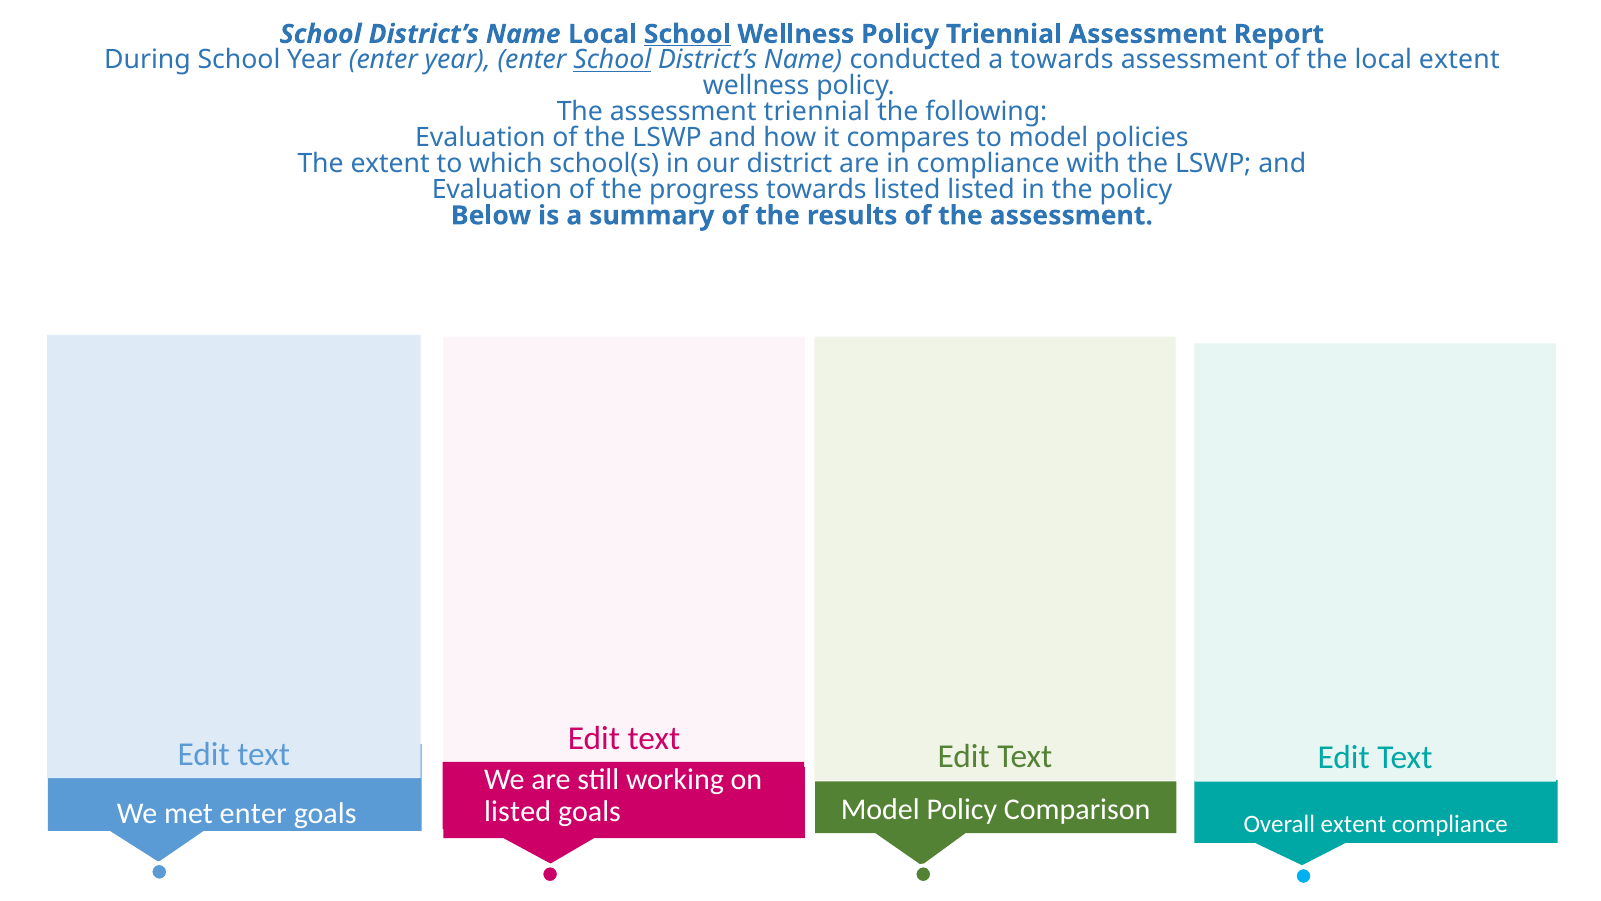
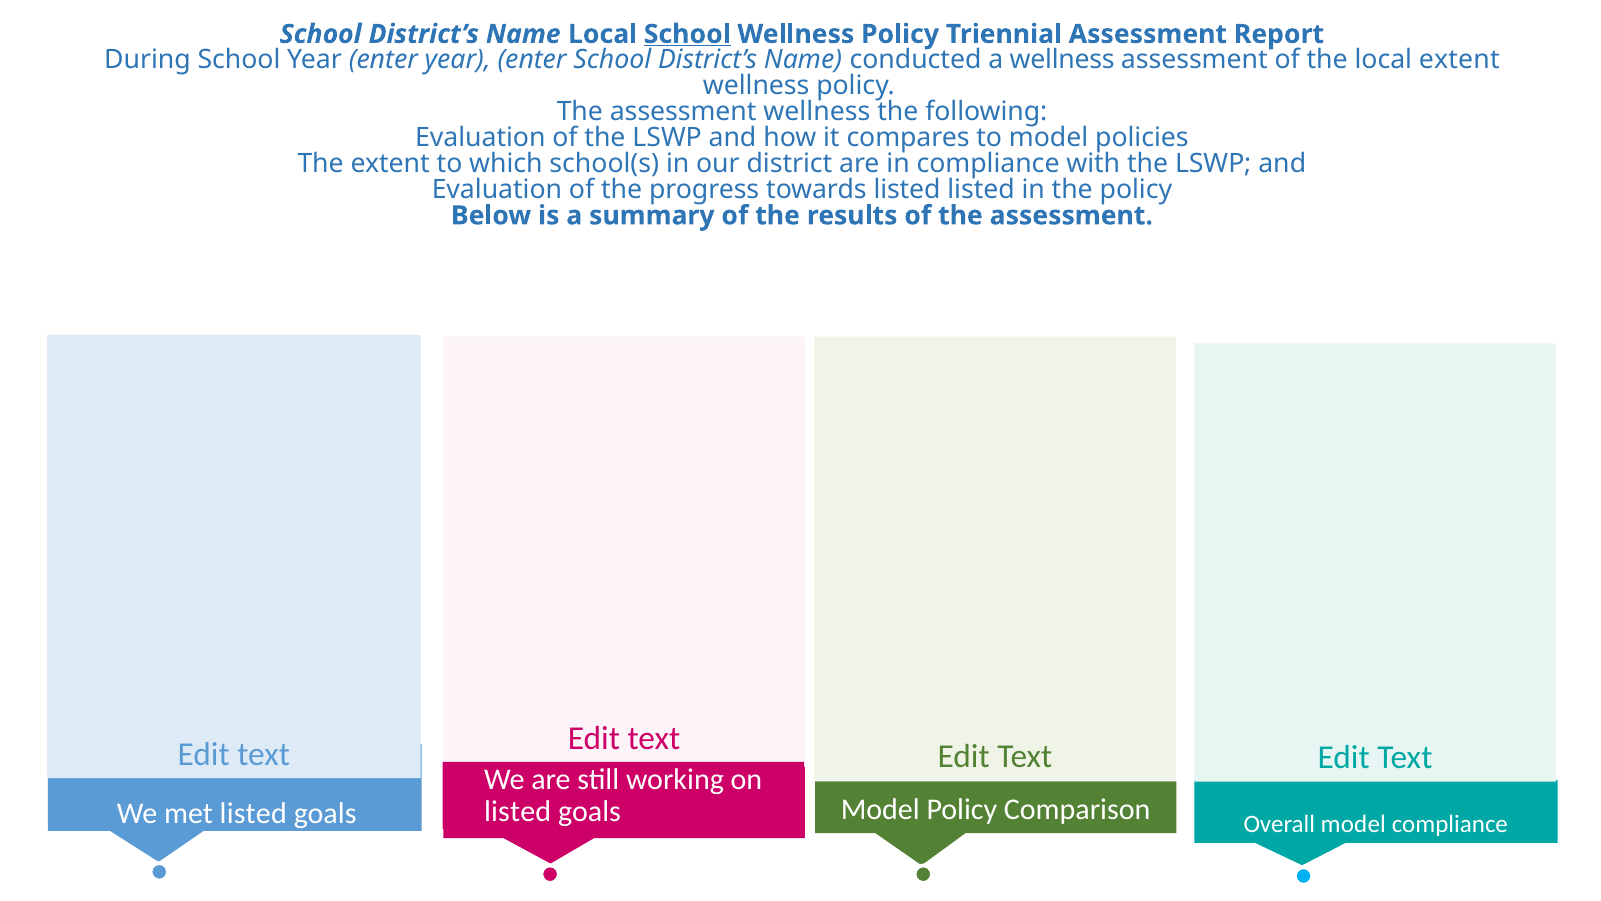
School at (612, 60) underline: present -> none
a towards: towards -> wellness
assessment triennial: triennial -> wellness
met enter: enter -> listed
Overall extent: extent -> model
